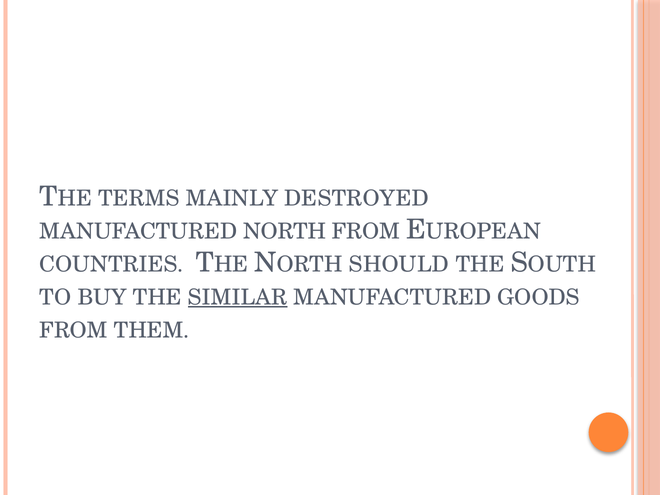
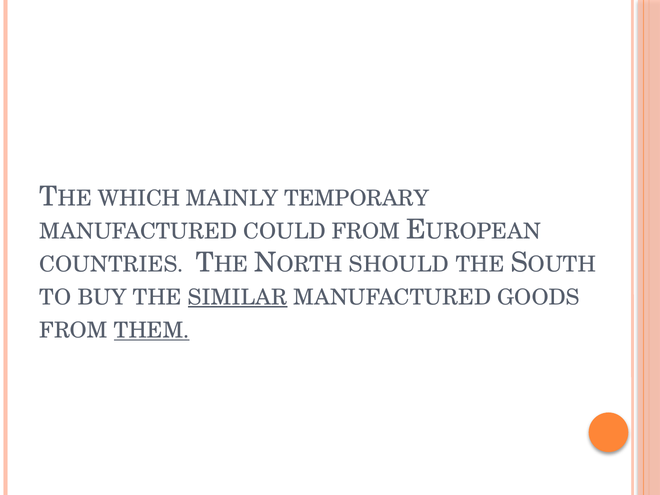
TERMS: TERMS -> WHICH
DESTROYED: DESTROYED -> TEMPORARY
NORTH: NORTH -> COULD
THEM underline: none -> present
